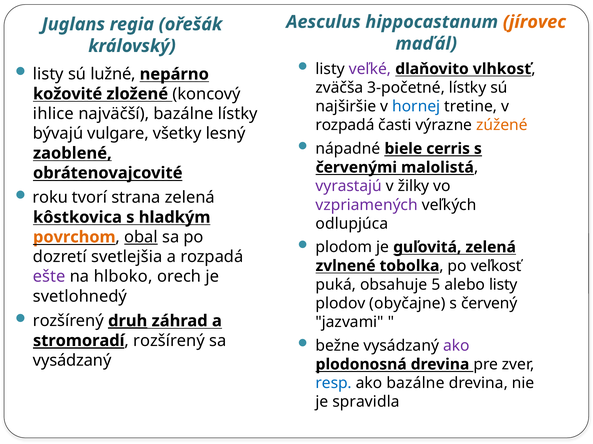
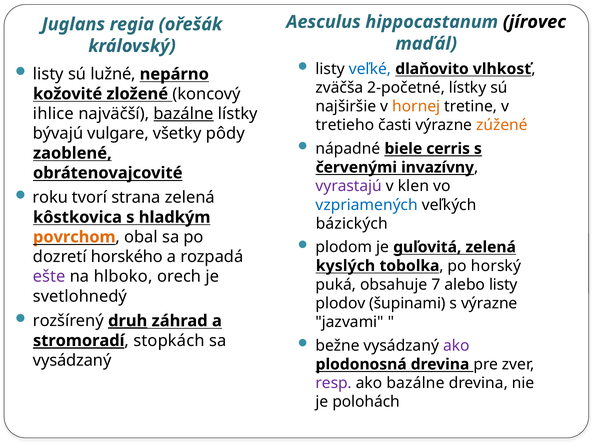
jírovec colour: orange -> black
veľké colour: purple -> blue
3-početné: 3-početné -> 2-početné
hornej colour: blue -> orange
bazálne at (184, 114) underline: none -> present
rozpadá at (345, 125): rozpadá -> tretieho
lesný: lesný -> pôdy
malolistá: malolistá -> invazívny
žilky: žilky -> klen
vzpriamených colour: purple -> blue
odlupjúca: odlupjúca -> bázických
obal underline: present -> none
svetlejšia: svetlejšia -> horského
zvlnené: zvlnené -> kyslých
veľkosť: veľkosť -> horský
5: 5 -> 7
obyčajne: obyčajne -> šupinami
s červený: červený -> výrazne
rozšírený at (169, 341): rozšírený -> stopkách
resp colour: blue -> purple
spravidla: spravidla -> polohách
